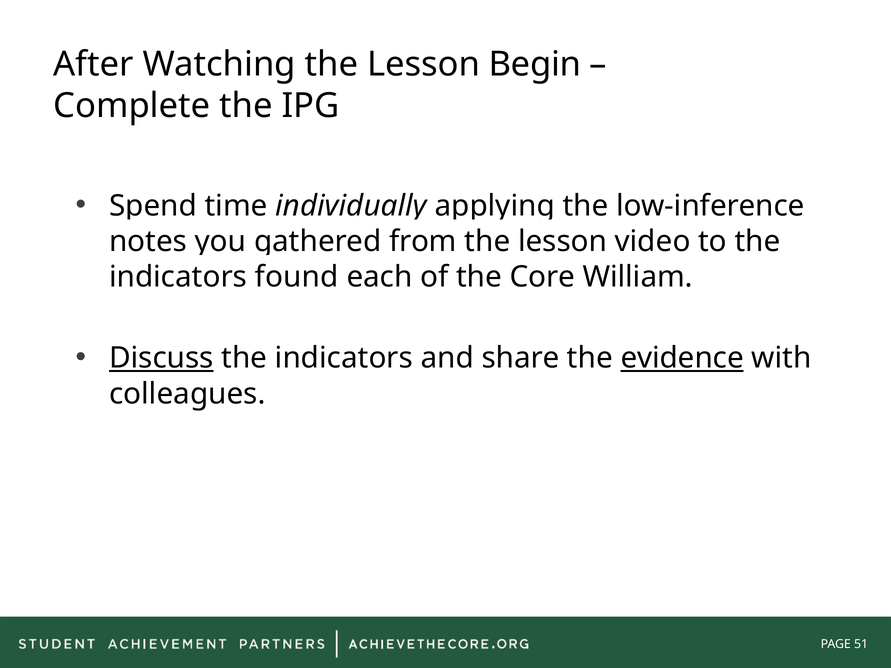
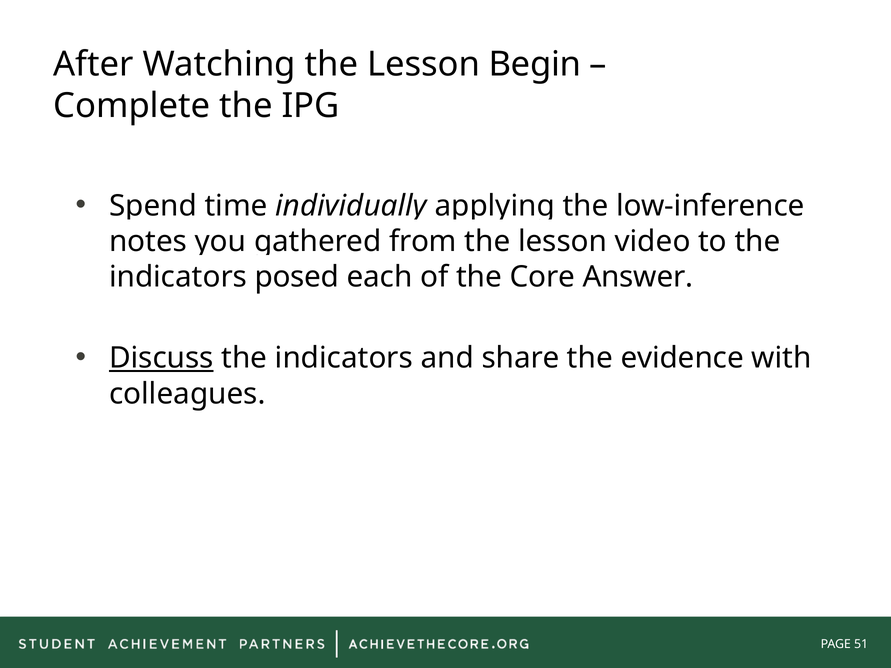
found: found -> posed
William: William -> Answer
evidence underline: present -> none
